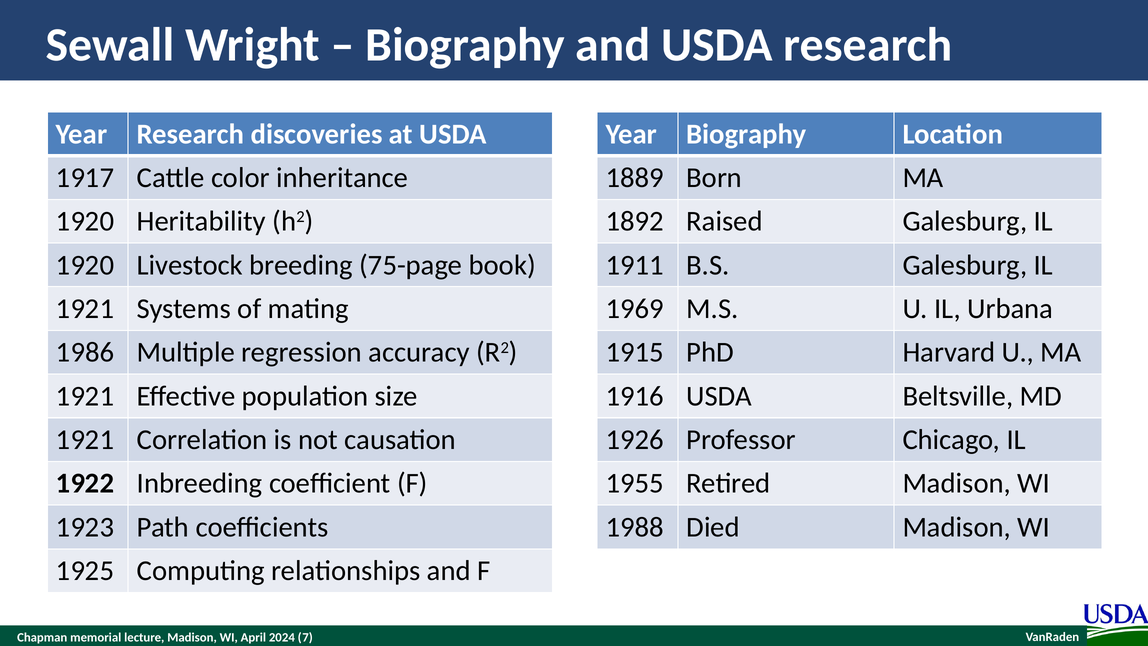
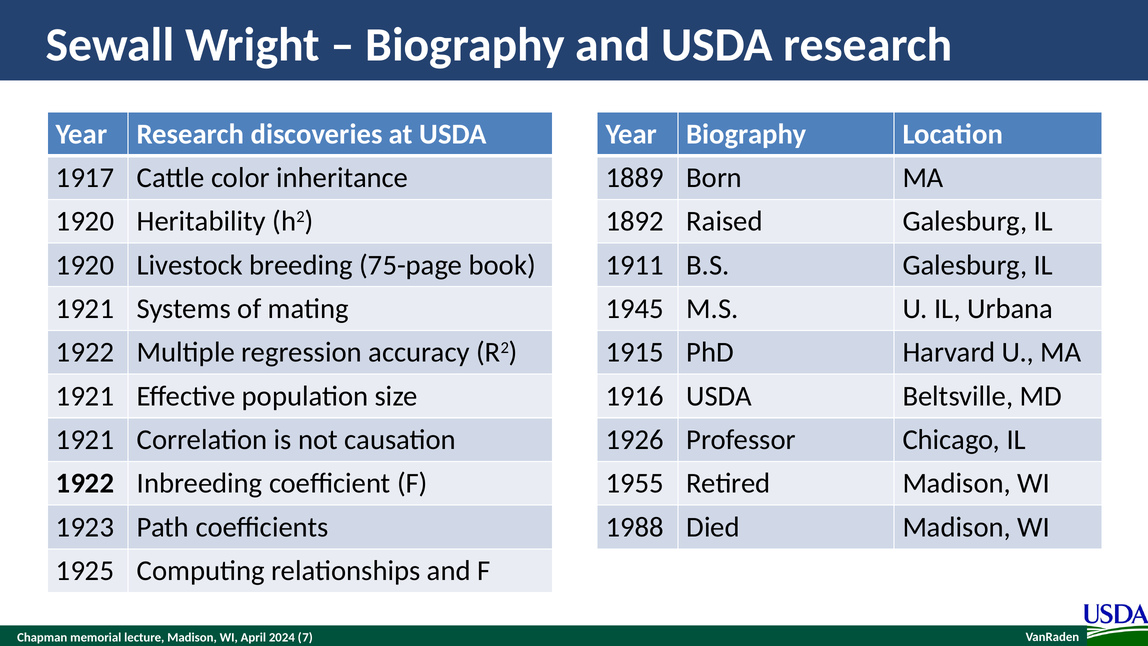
1969: 1969 -> 1945
1986 at (85, 352): 1986 -> 1922
